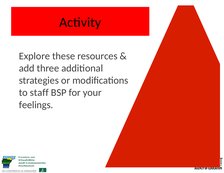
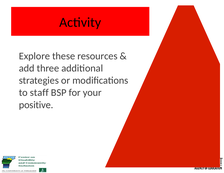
feelings: feelings -> positive
